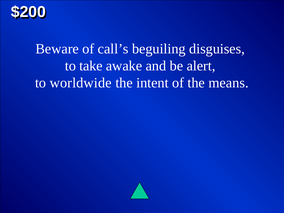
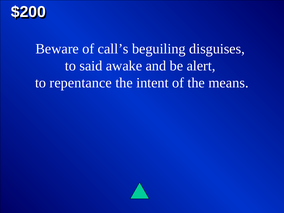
take: take -> said
worldwide: worldwide -> repentance
